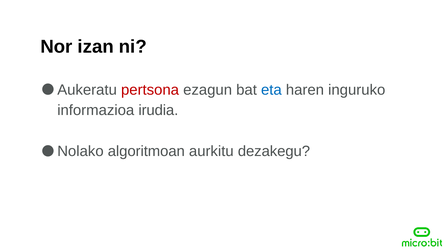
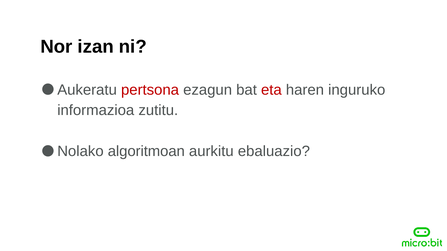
eta colour: blue -> red
irudia: irudia -> zutitu
dezakegu: dezakegu -> ebaluazio
